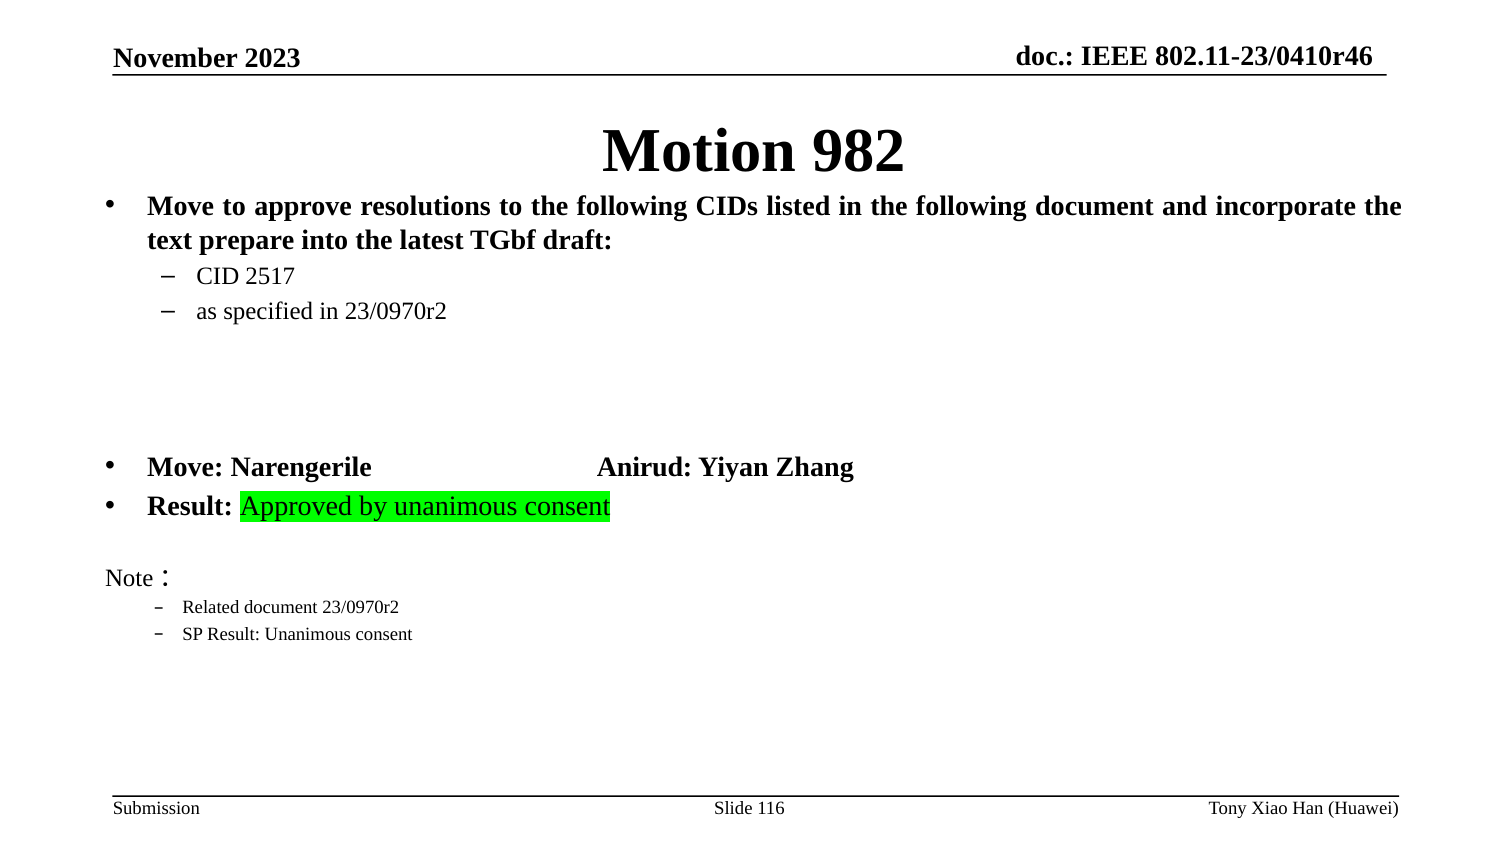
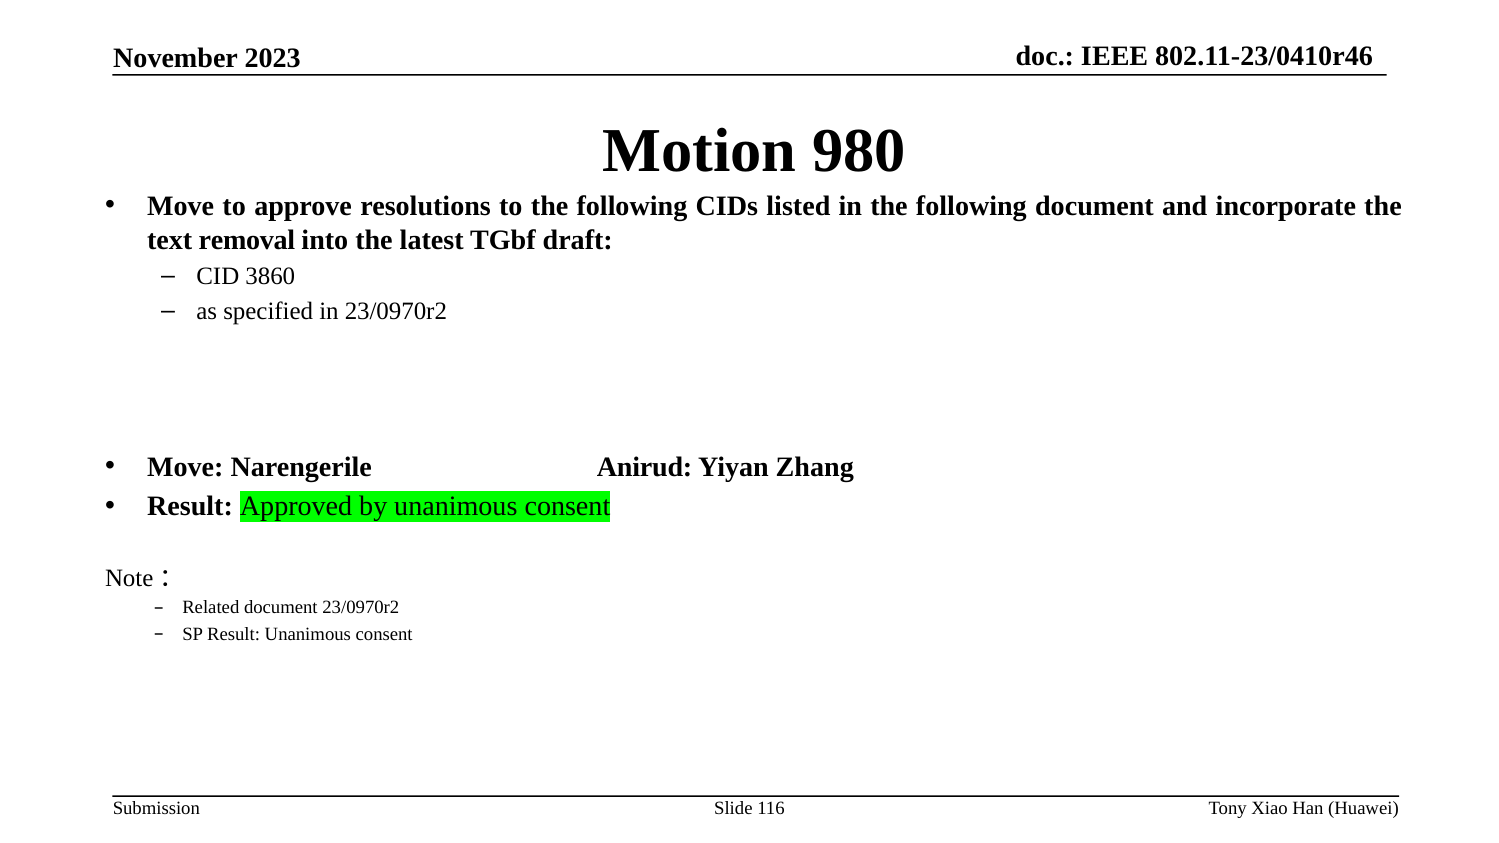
982: 982 -> 980
prepare: prepare -> removal
2517: 2517 -> 3860
